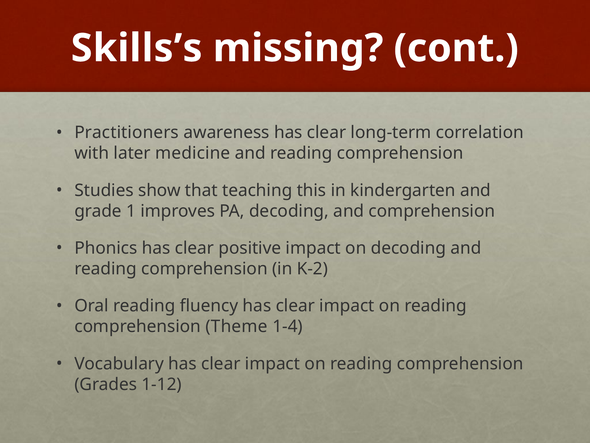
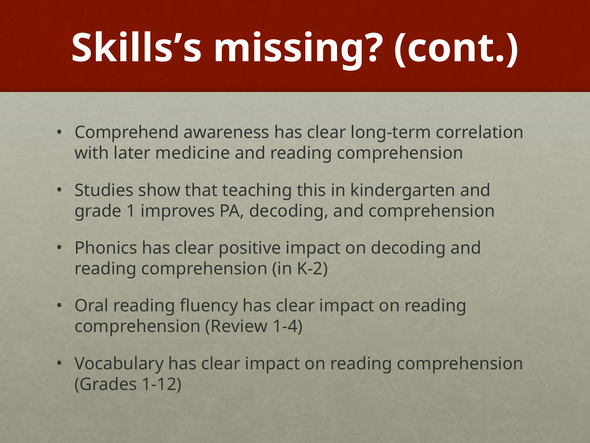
Practitioners: Practitioners -> Comprehend
Theme: Theme -> Review
